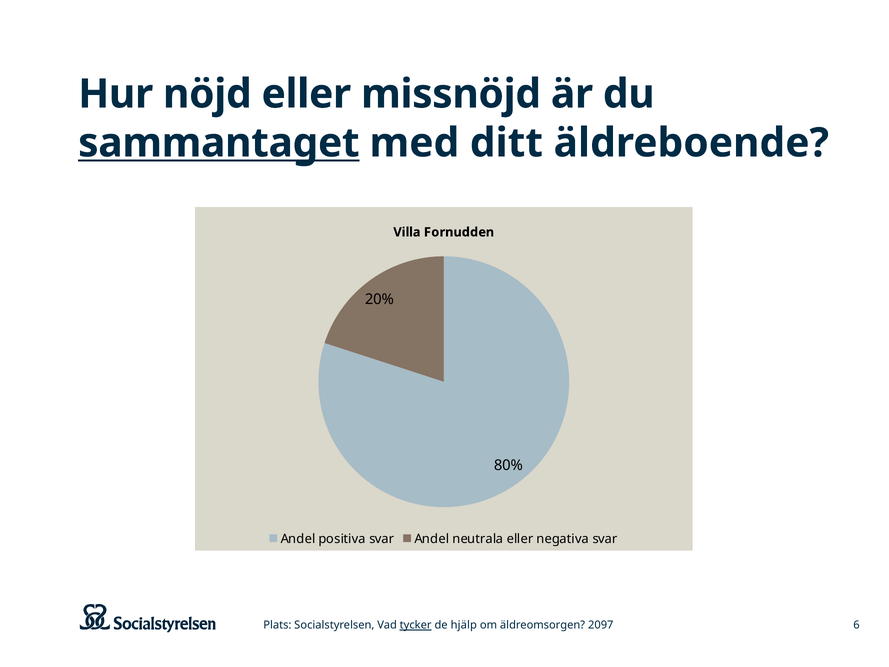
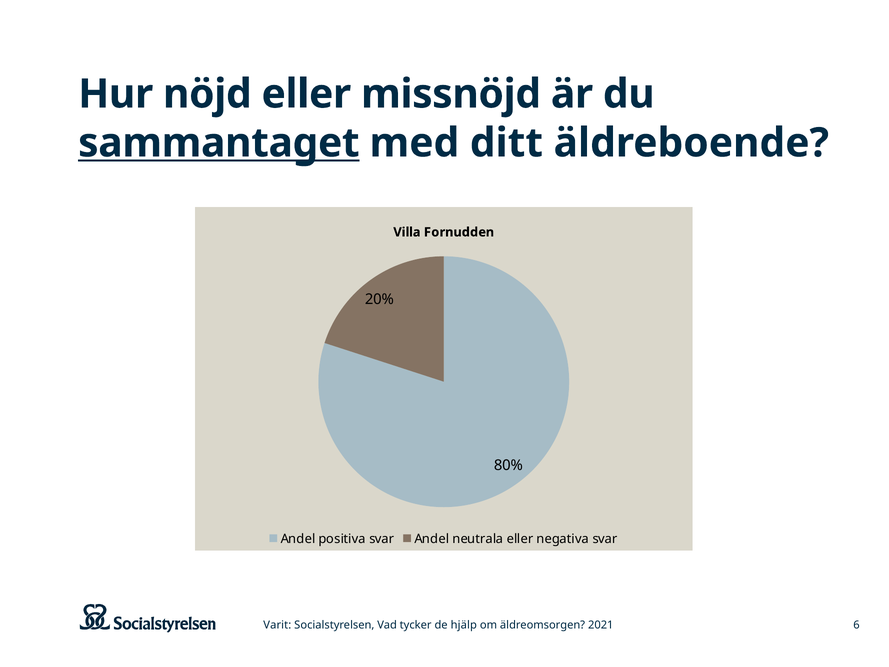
Plats: Plats -> Varit
tycker underline: present -> none
2097: 2097 -> 2021
